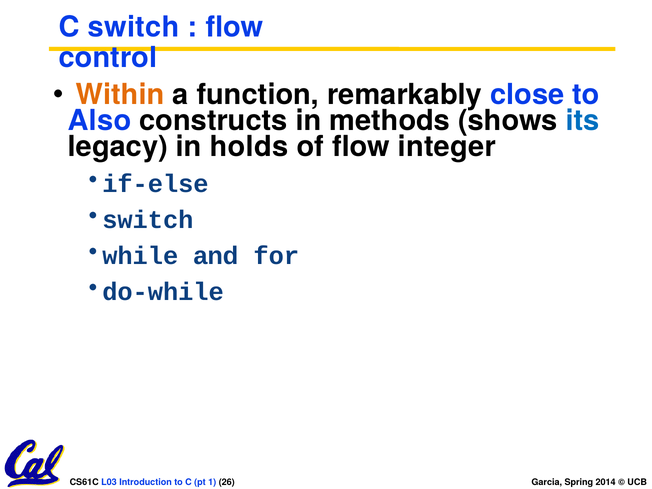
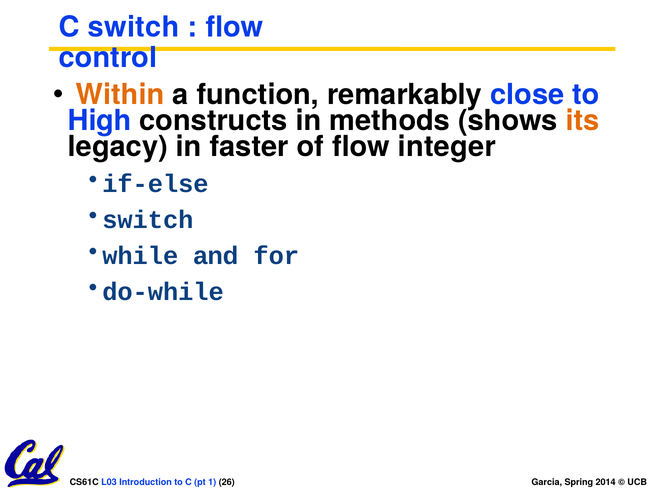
Also: Also -> High
its colour: blue -> orange
holds: holds -> faster
